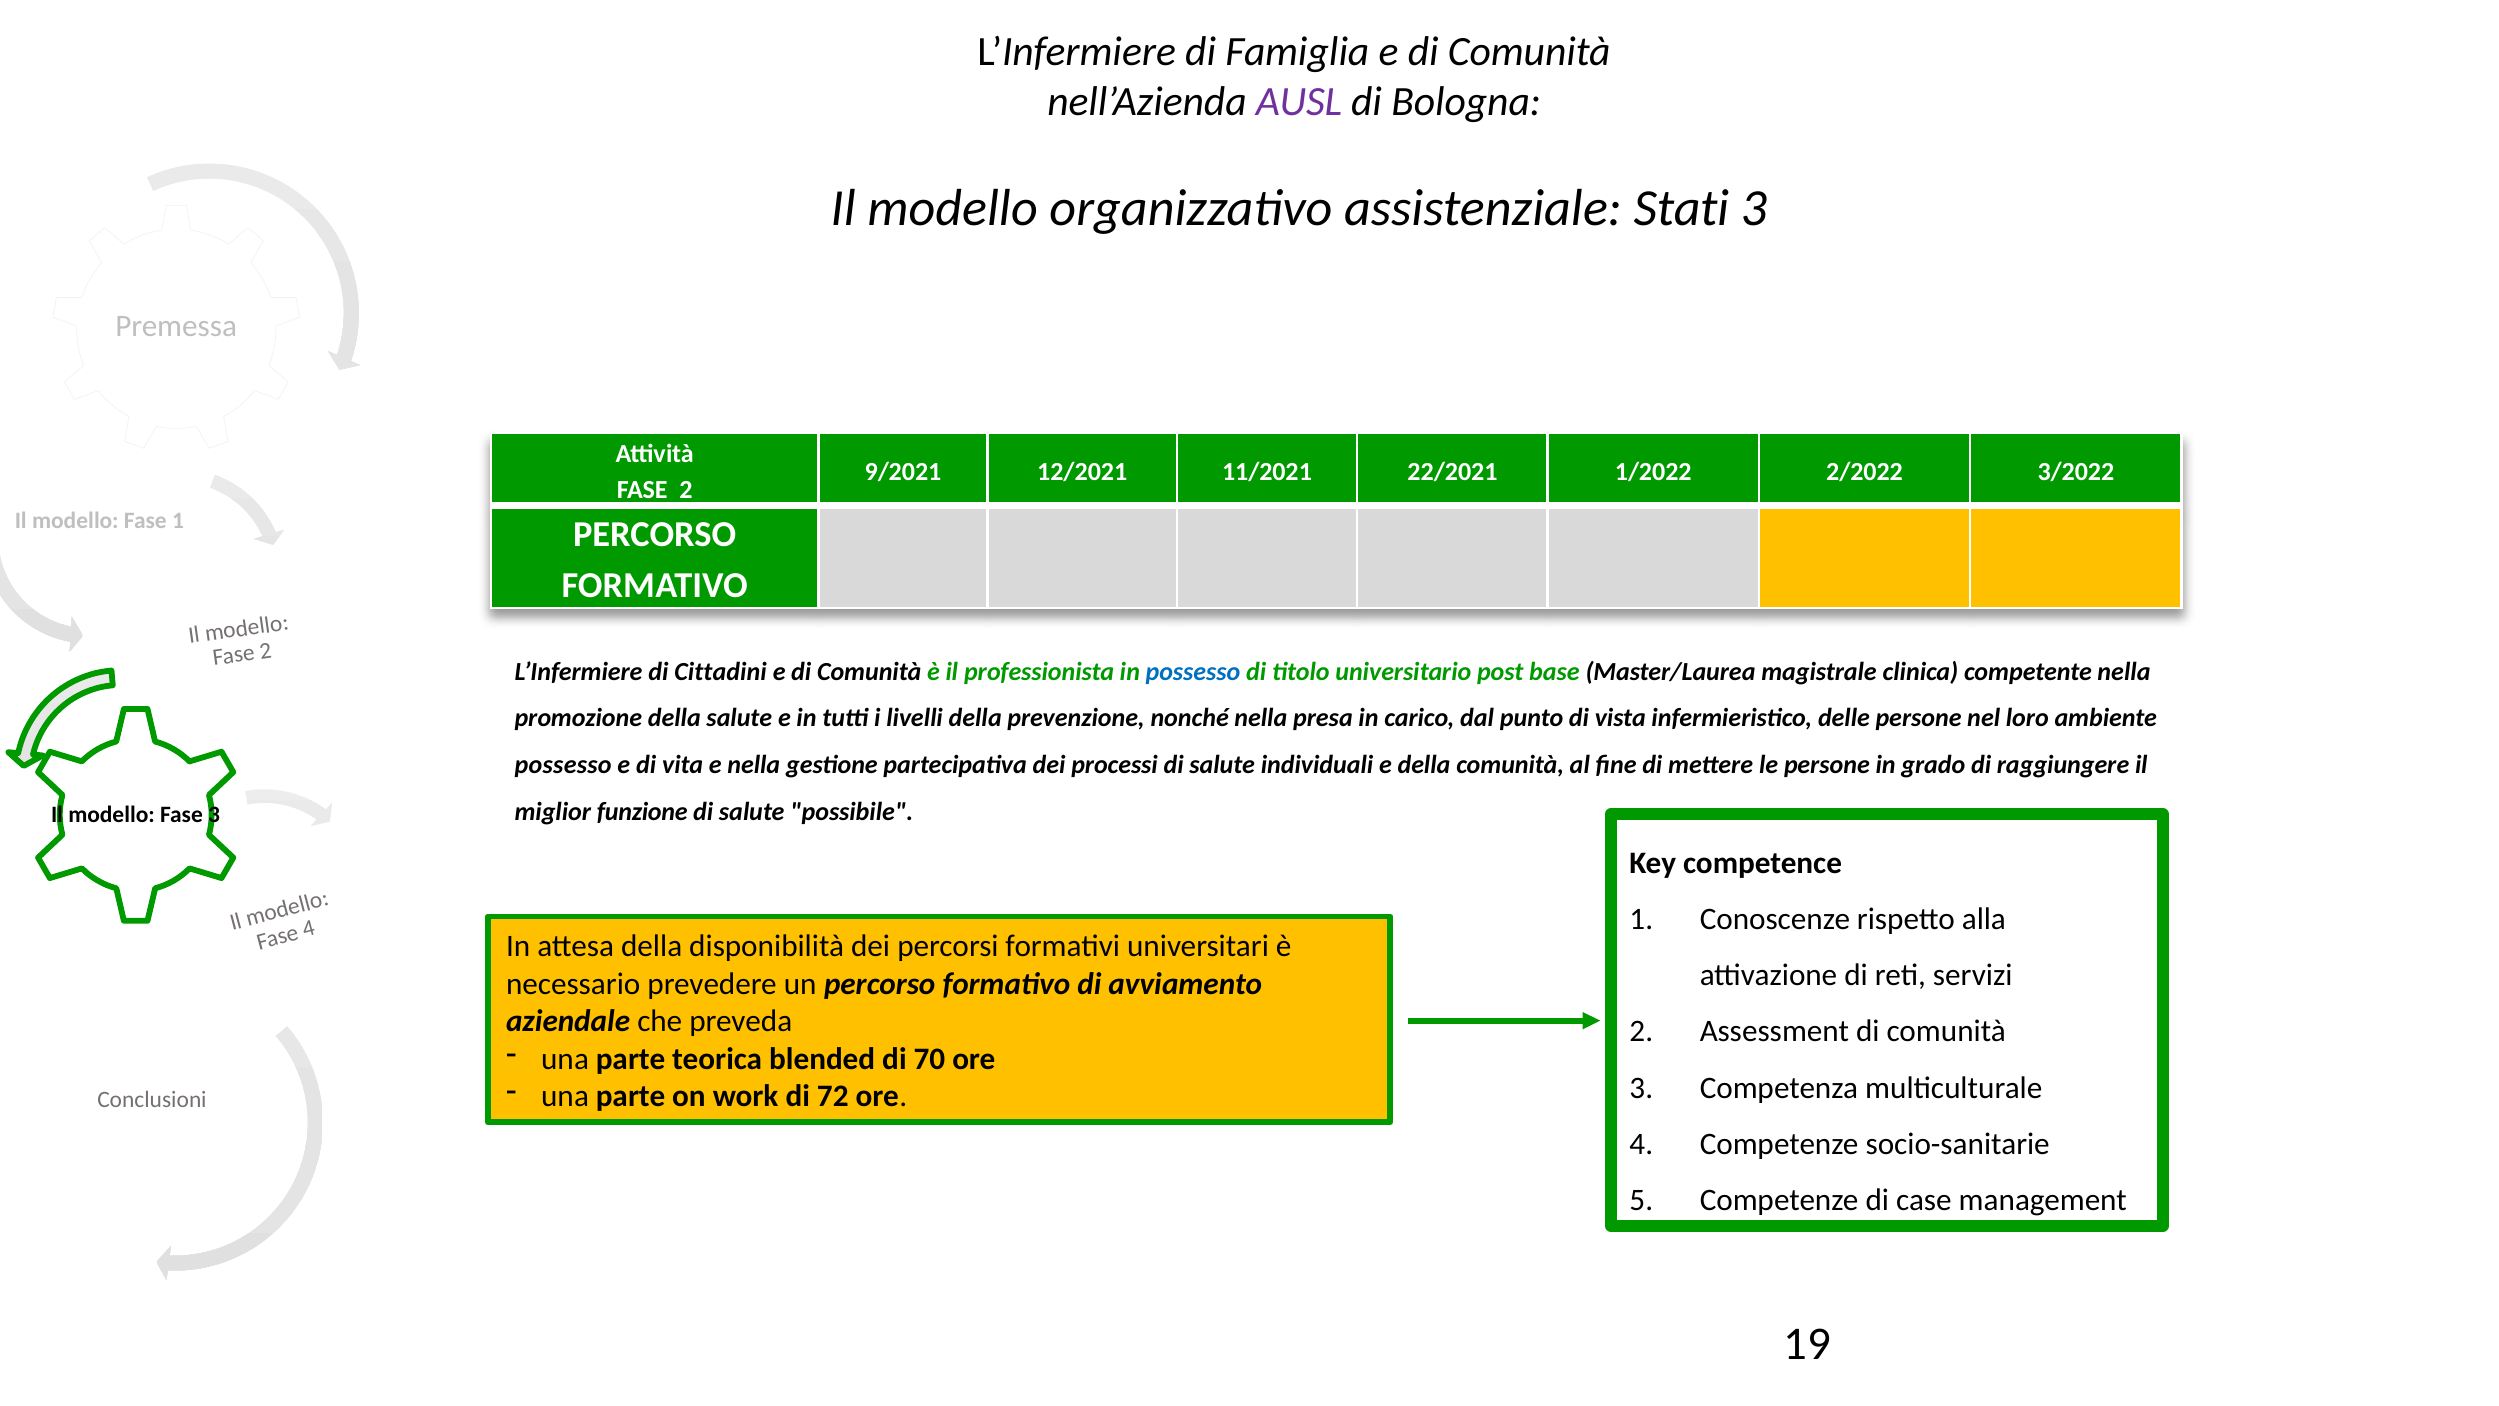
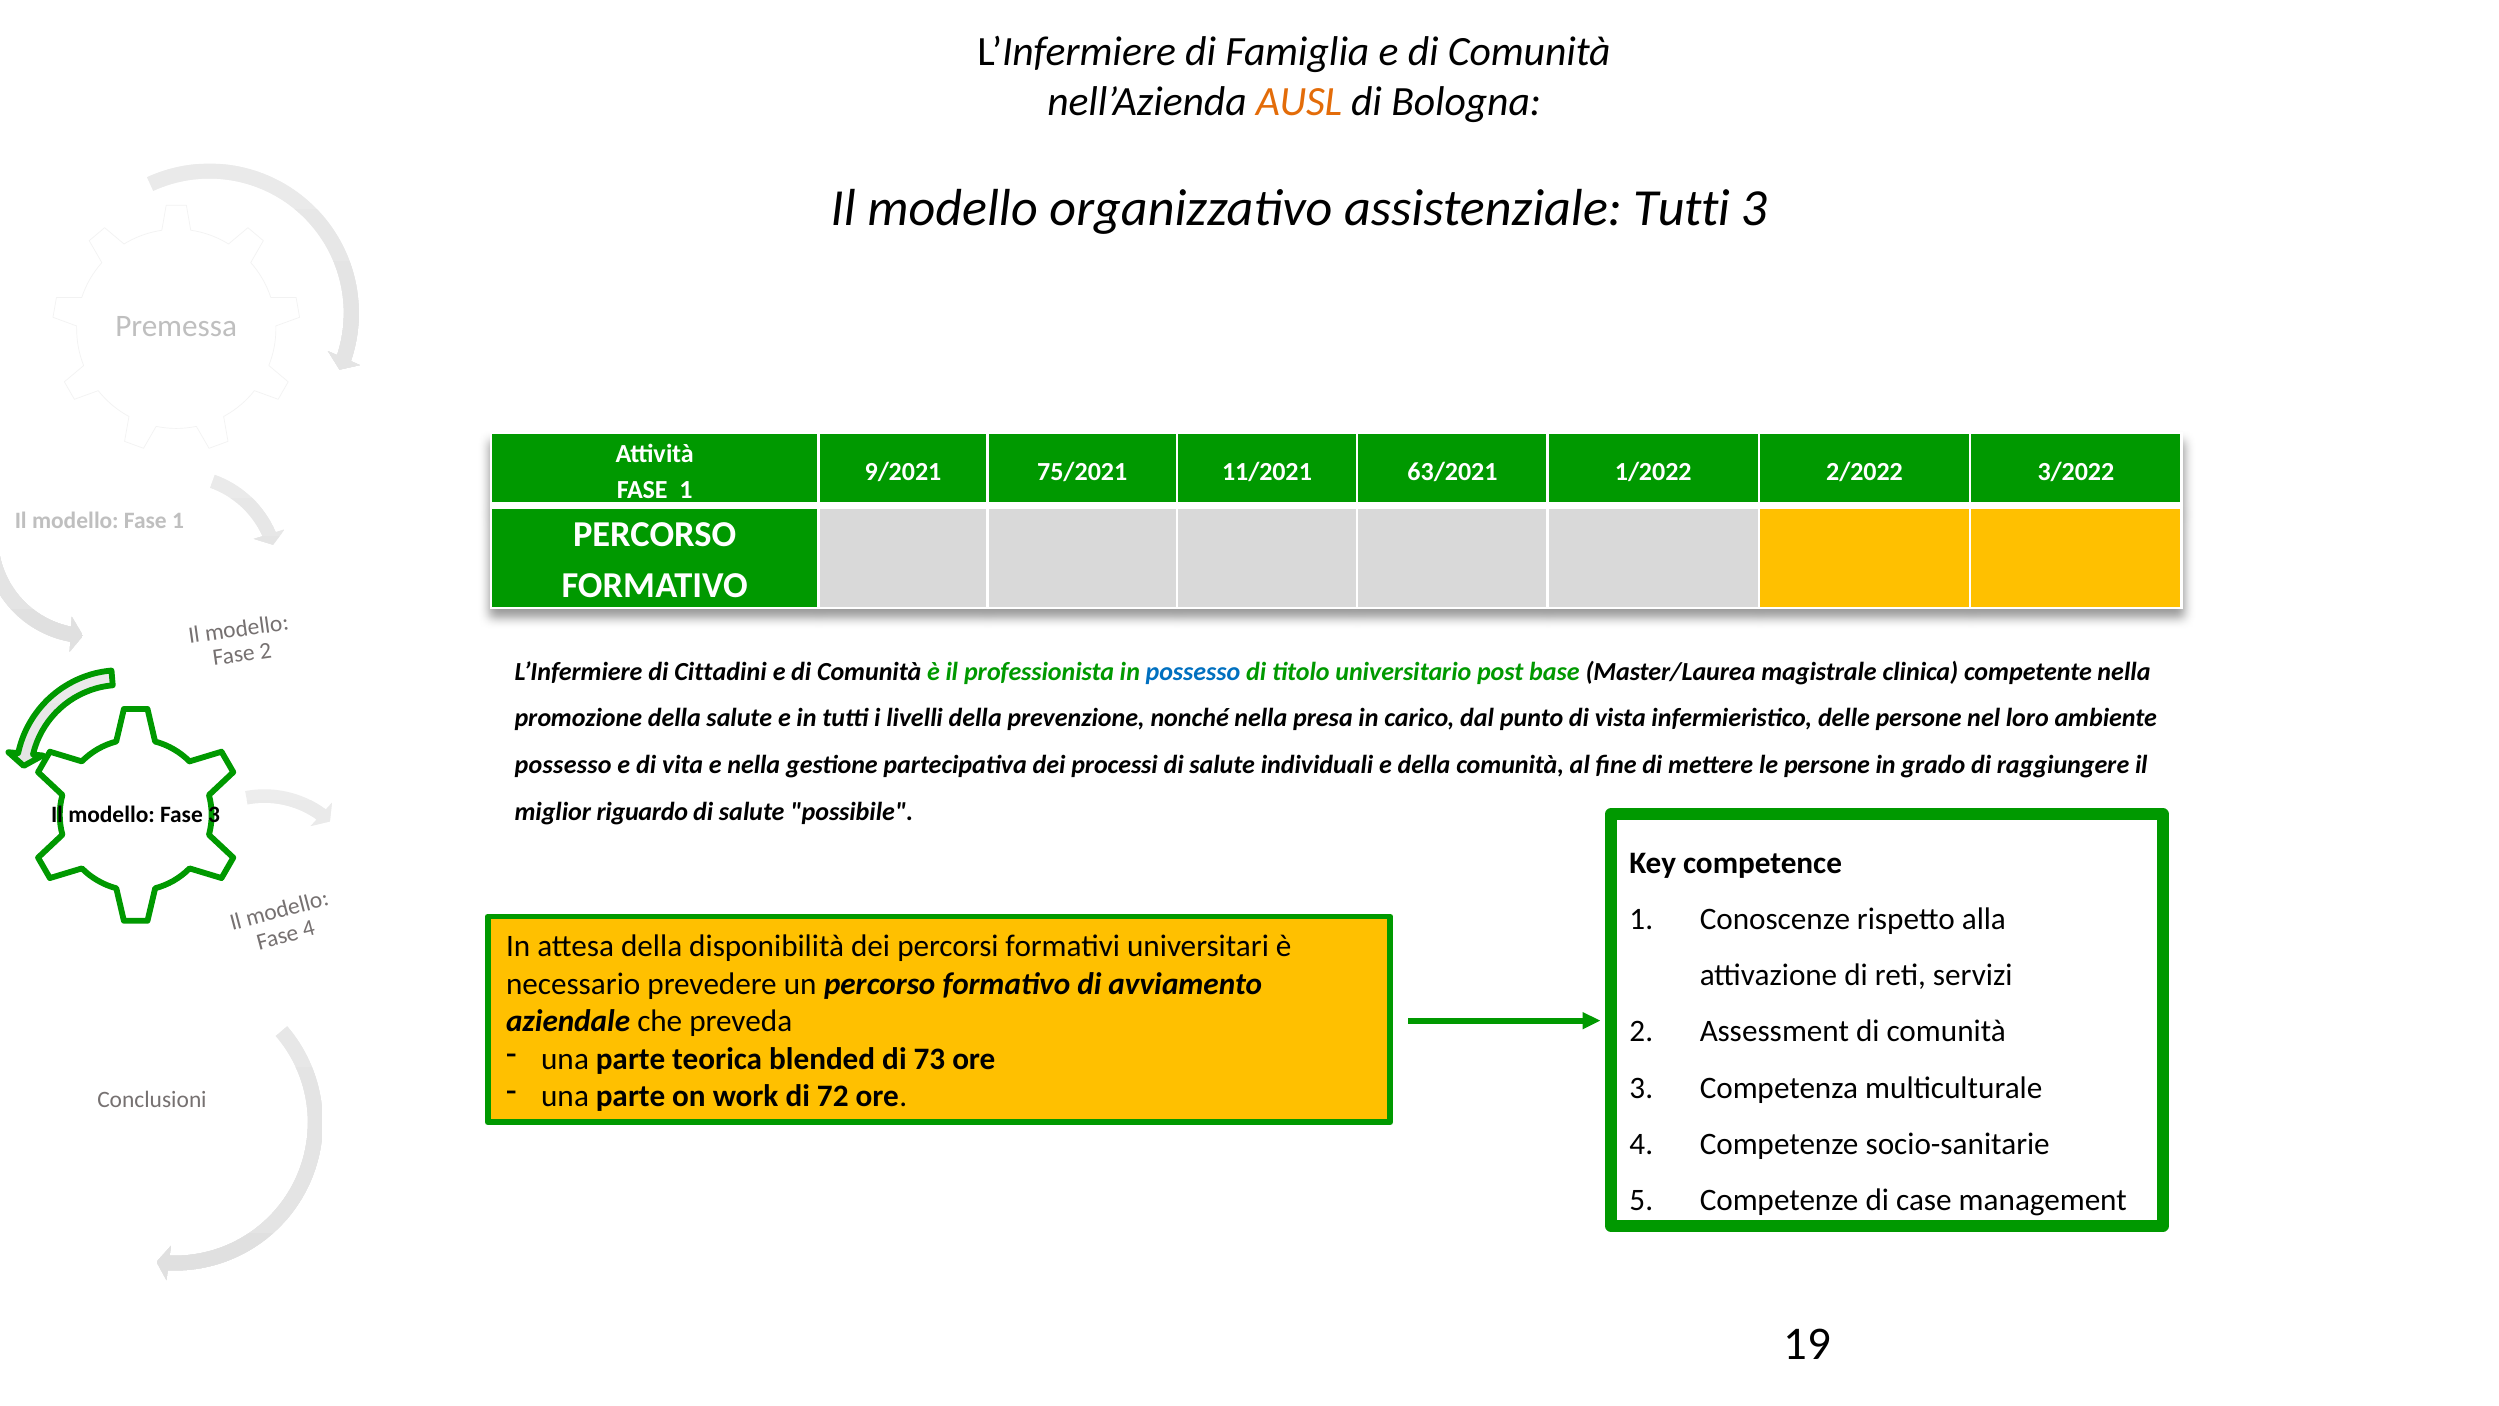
AUSL colour: purple -> orange
assistenziale Stati: Stati -> Tutti
12/2021: 12/2021 -> 75/2021
22/2021: 22/2021 -> 63/2021
2 at (686, 490): 2 -> 1
funzione: funzione -> riguardo
70: 70 -> 73
